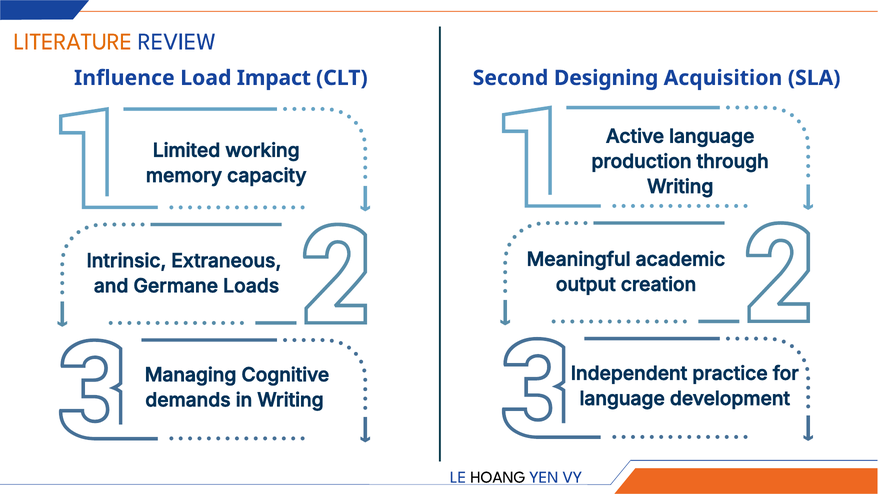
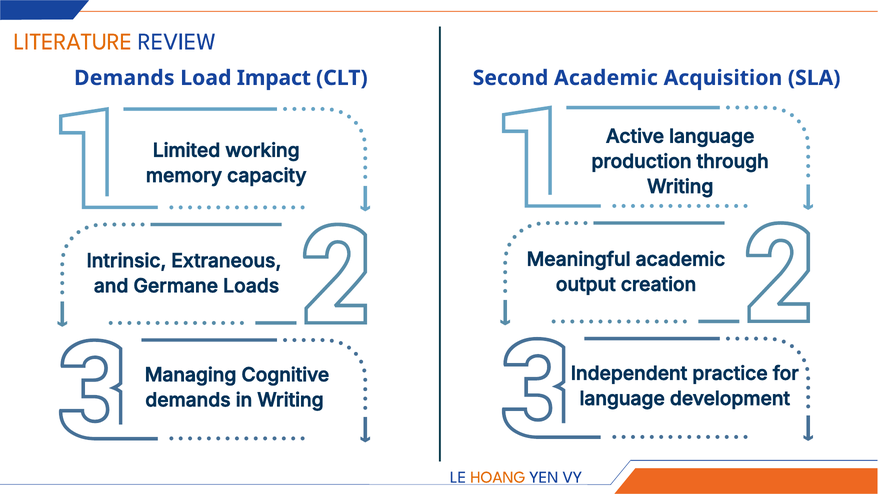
Influence at (124, 78): Influence -> Demands
Second Designing: Designing -> Academic
HOANG colour: black -> orange
